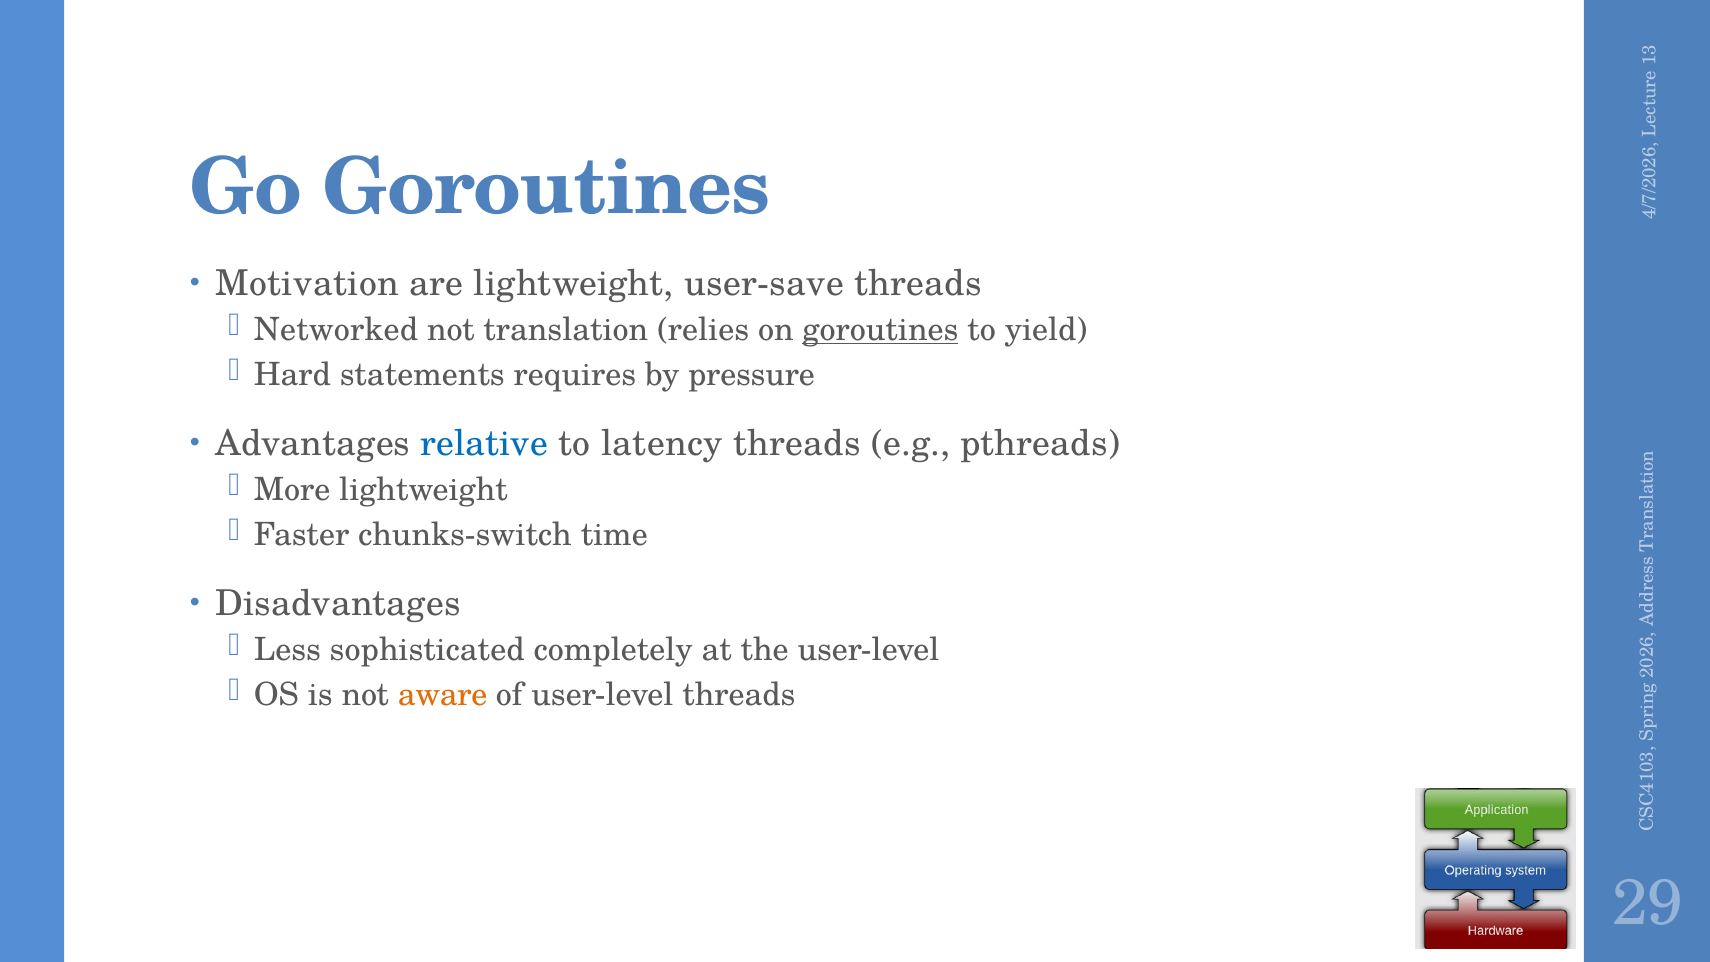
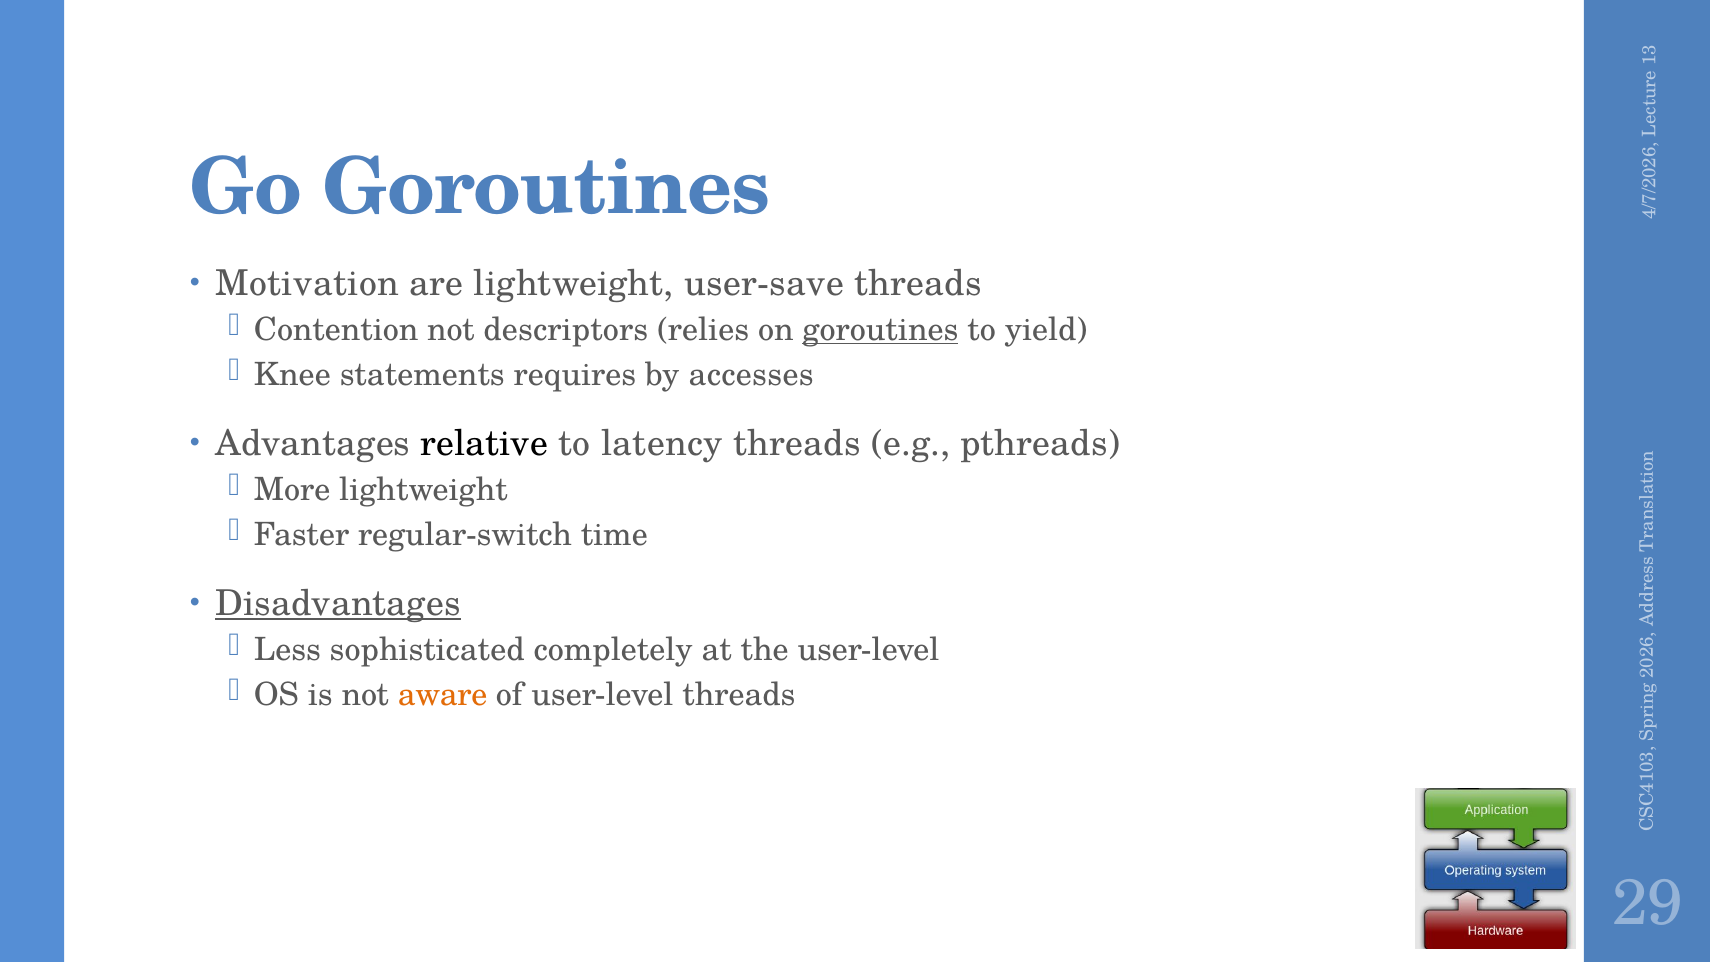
Networked: Networked -> Contention
translation: translation -> descriptors
Hard: Hard -> Knee
pressure: pressure -> accesses
relative colour: blue -> black
chunks-switch: chunks-switch -> regular-switch
Disadvantages underline: none -> present
